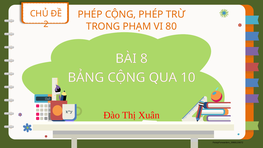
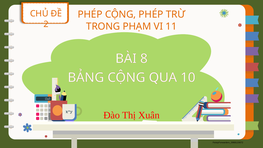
80: 80 -> 11
